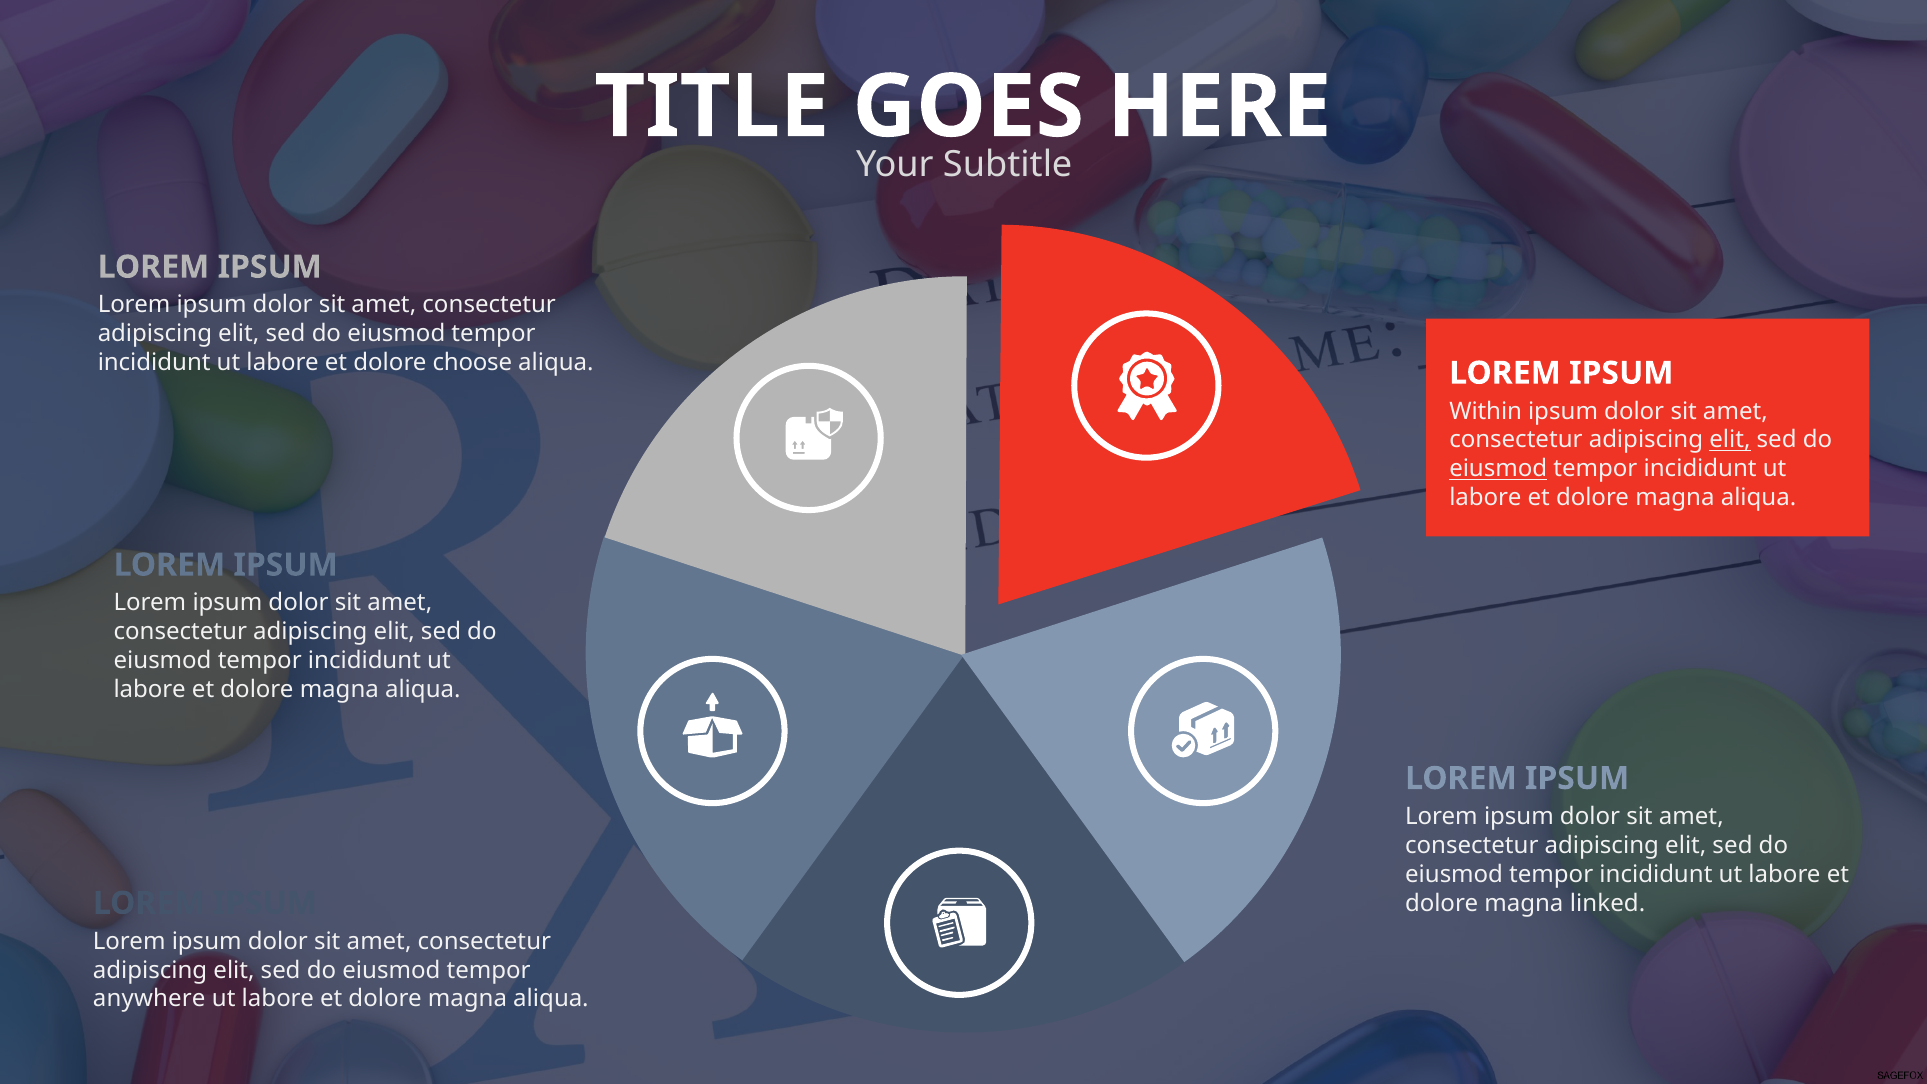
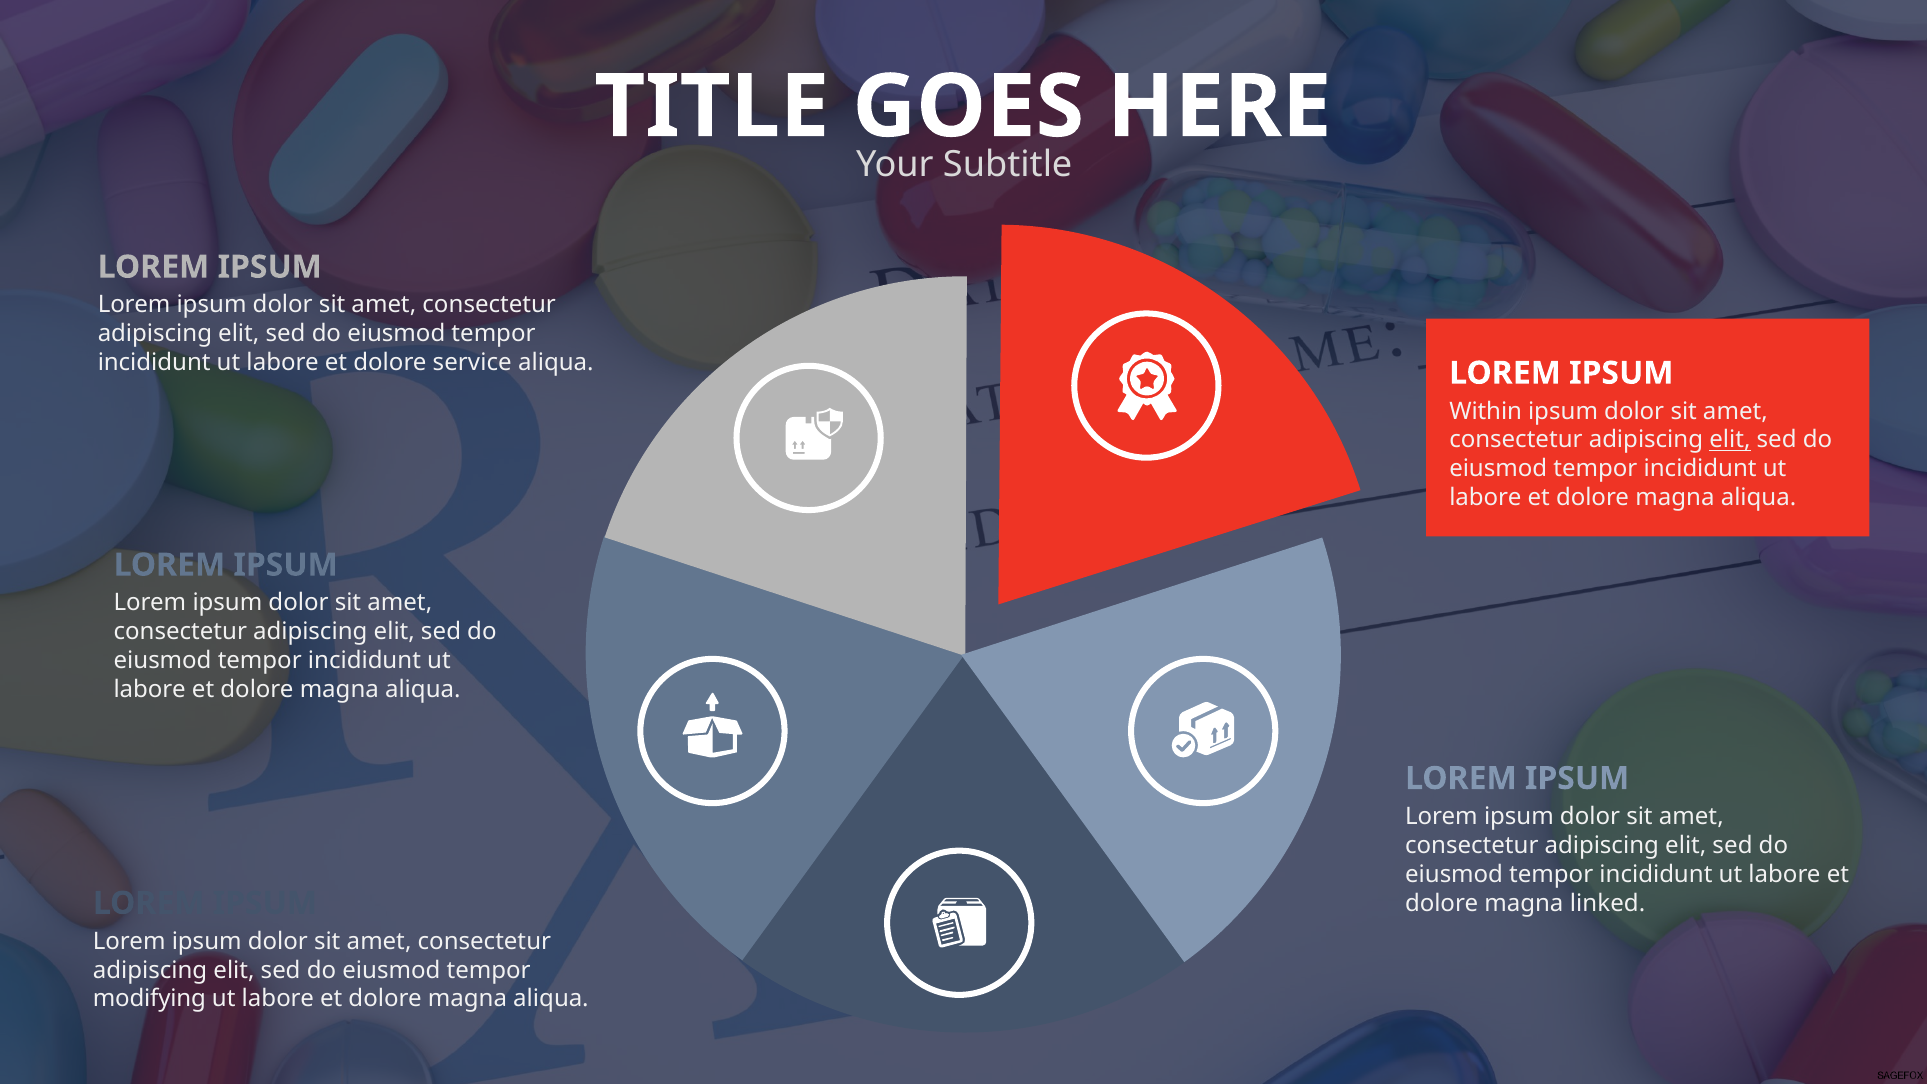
choose: choose -> service
eiusmod at (1498, 469) underline: present -> none
anywhere: anywhere -> modifying
